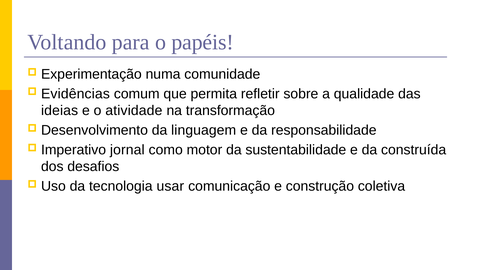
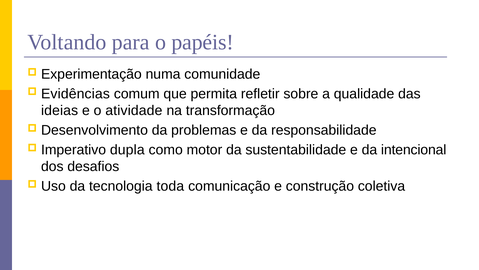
linguagem: linguagem -> problemas
jornal: jornal -> dupla
construída: construída -> intencional
usar: usar -> toda
